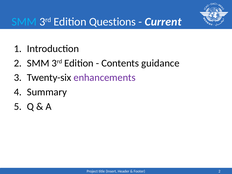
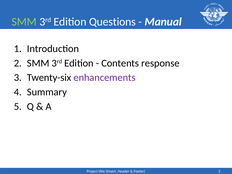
SMM at (24, 22) colour: light blue -> light green
Current: Current -> Manual
guidance: guidance -> response
